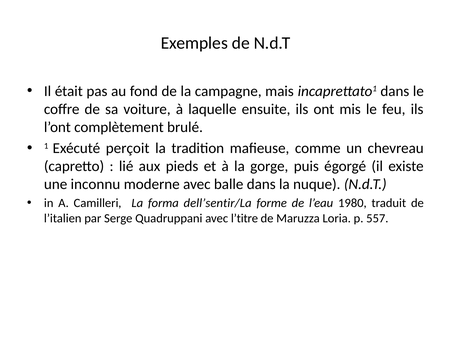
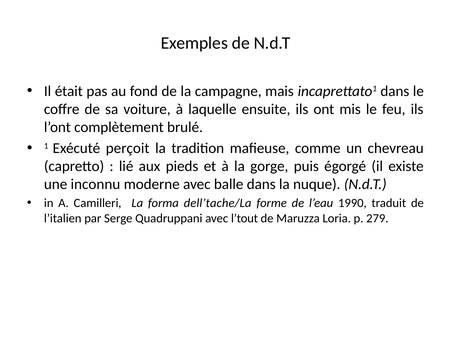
dell’sentir/La: dell’sentir/La -> dell’tache/La
1980: 1980 -> 1990
l’titre: l’titre -> l’tout
557: 557 -> 279
